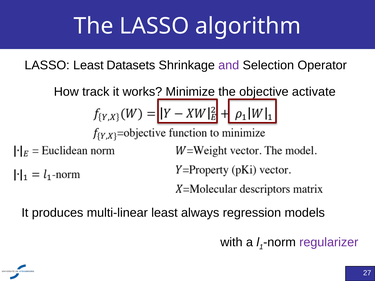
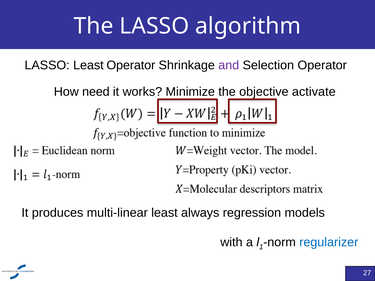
Least Datasets: Datasets -> Operator
track: track -> need
regularizer colour: purple -> blue
